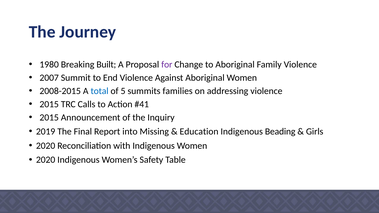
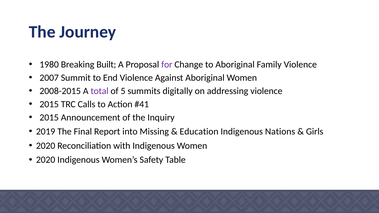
total colour: blue -> purple
families: families -> digitally
Beading: Beading -> Nations
